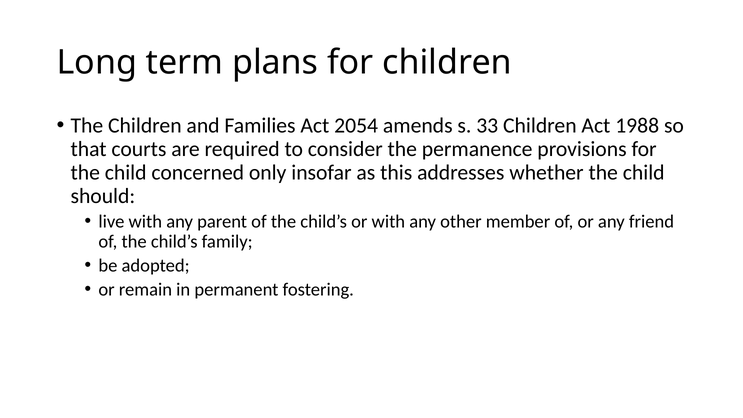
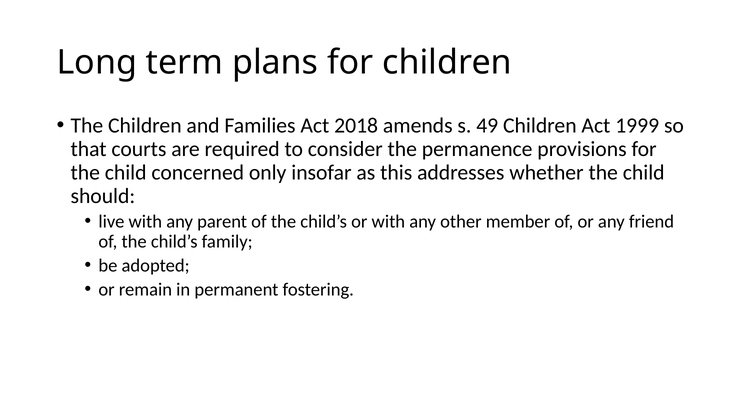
2054: 2054 -> 2018
33: 33 -> 49
1988: 1988 -> 1999
